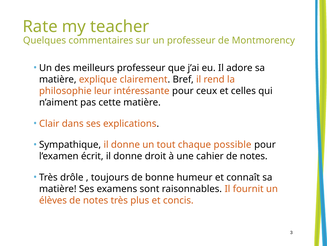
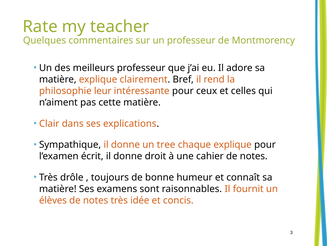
tout: tout -> tree
chaque possible: possible -> explique
plus: plus -> idée
